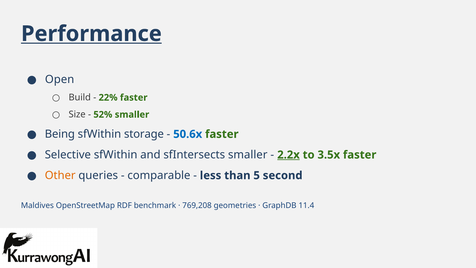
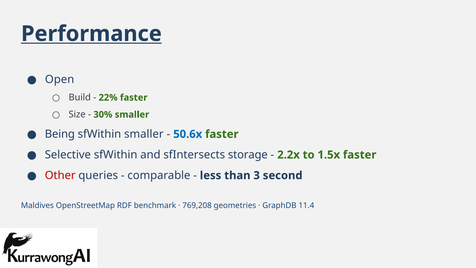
52%: 52% -> 30%
sfWithin storage: storage -> smaller
sfIntersects smaller: smaller -> storage
2.2x underline: present -> none
3.5x: 3.5x -> 1.5x
Other colour: orange -> red
5: 5 -> 3
